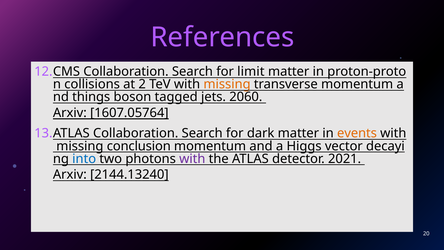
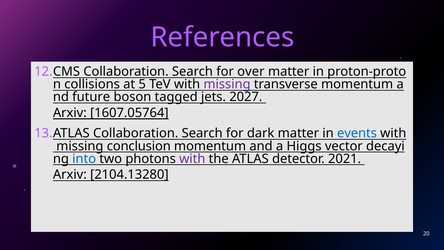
limit: limit -> over
2: 2 -> 5
missing at (227, 84) colour: orange -> purple
things: things -> future
2060: 2060 -> 2027
events colour: orange -> blue
2144.13240: 2144.13240 -> 2104.13280
